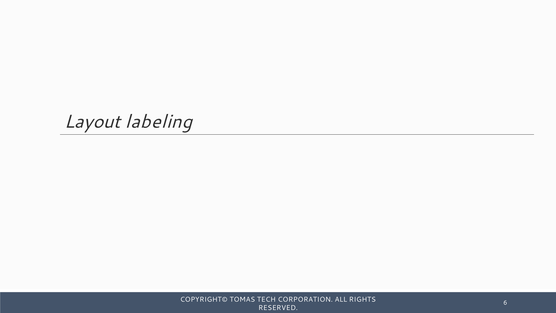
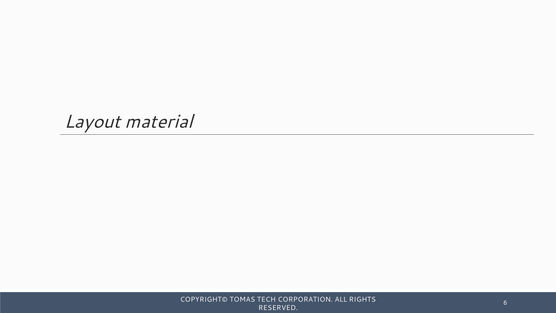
labeling: labeling -> material
